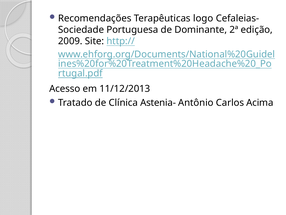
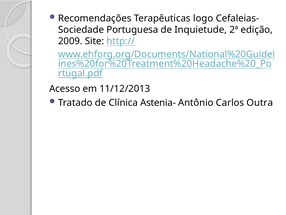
Dominante: Dominante -> Inquietude
Acima: Acima -> Outra
